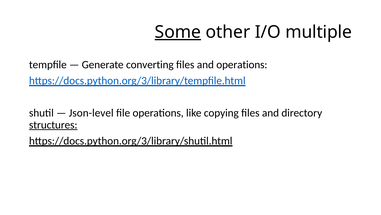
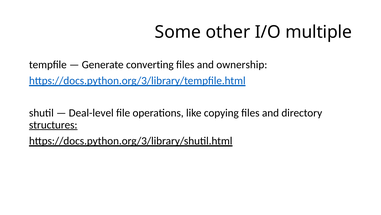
Some underline: present -> none
and operations: operations -> ownership
Json-level: Json-level -> Deal-level
